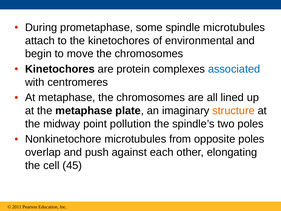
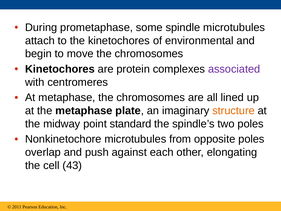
associated colour: blue -> purple
pollution: pollution -> standard
45: 45 -> 43
